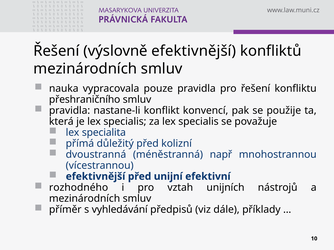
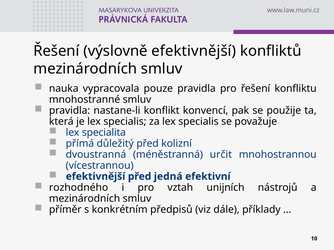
přeshraničního: přeshraničního -> mnohostranné
např: např -> určit
unijní: unijní -> jedná
vyhledávání: vyhledávání -> konkrétním
